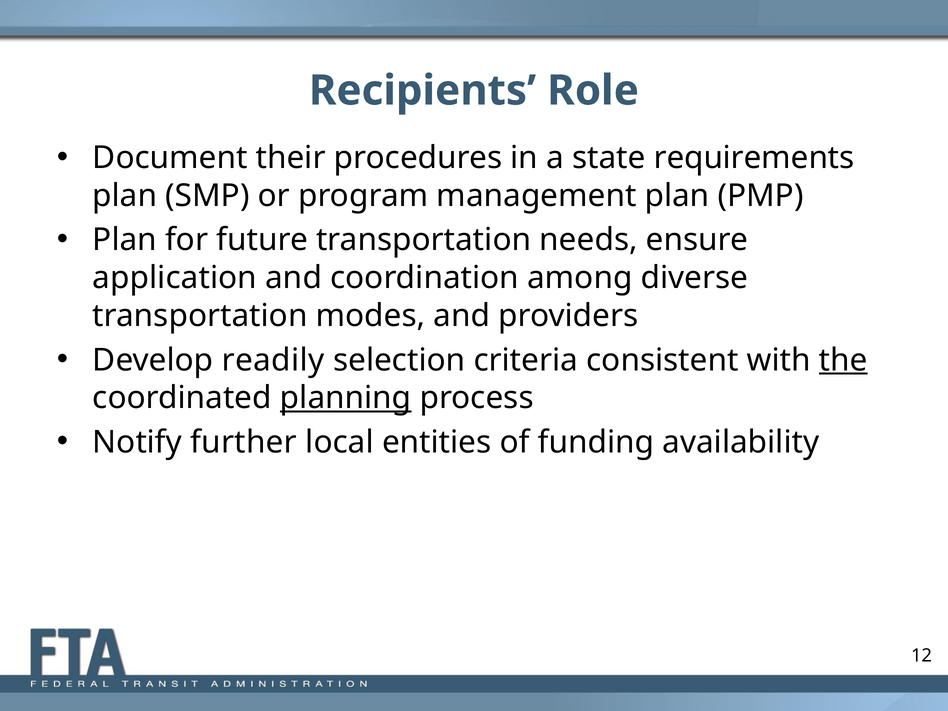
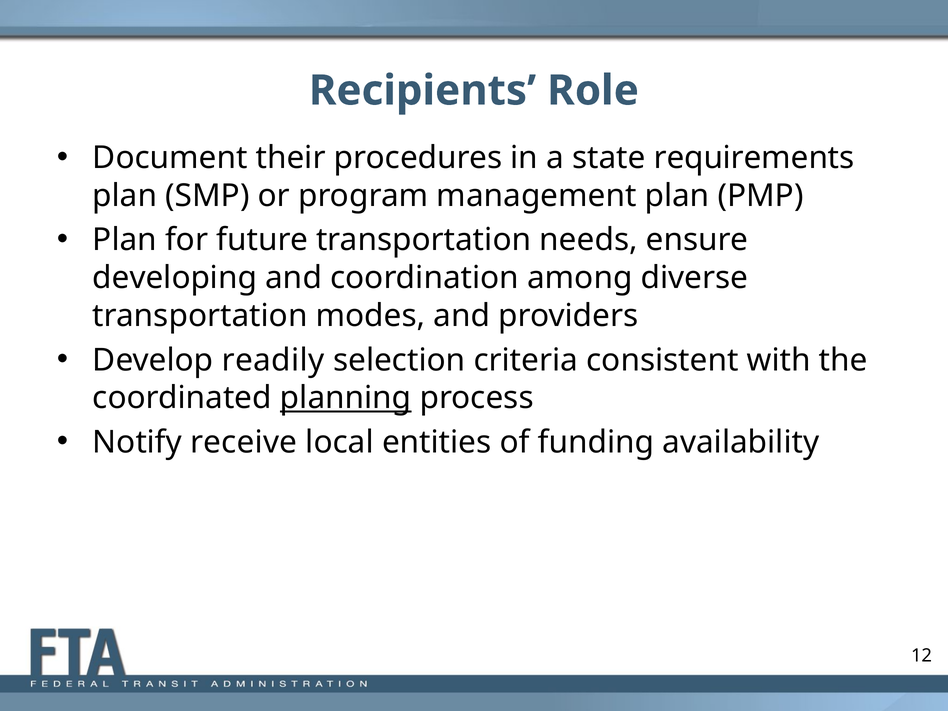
application: application -> developing
the underline: present -> none
further: further -> receive
